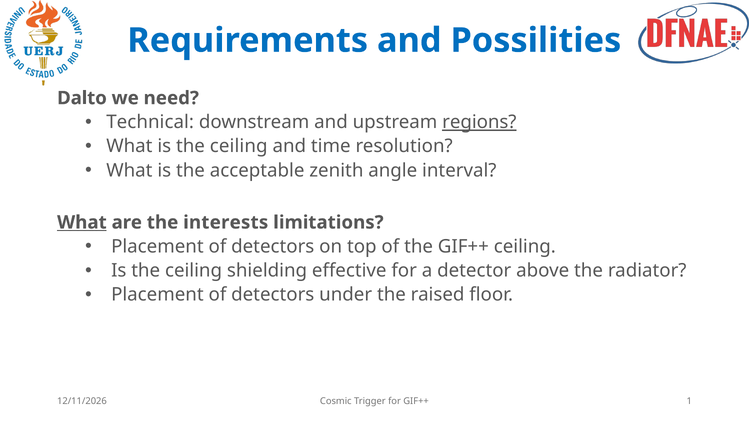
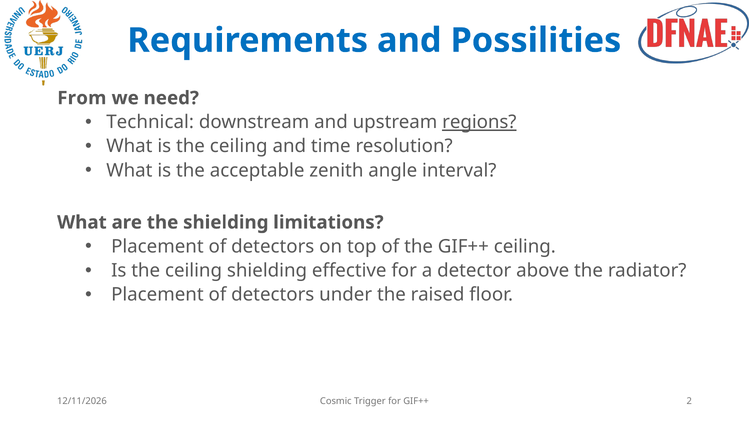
Dalto: Dalto -> From
What at (82, 223) underline: present -> none
the interests: interests -> shielding
1: 1 -> 2
